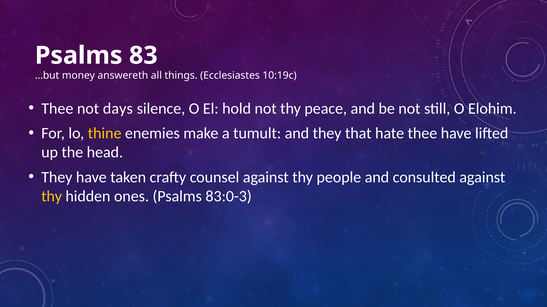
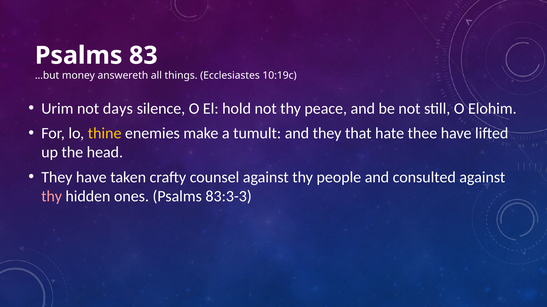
Thee at (57, 109): Thee -> Urim
thy at (52, 197) colour: yellow -> pink
83:0-3: 83:0-3 -> 83:3-3
